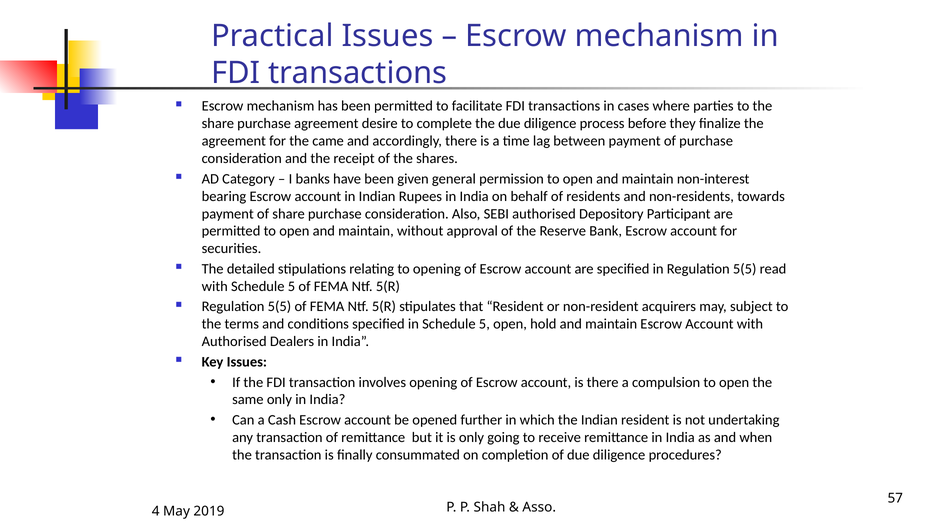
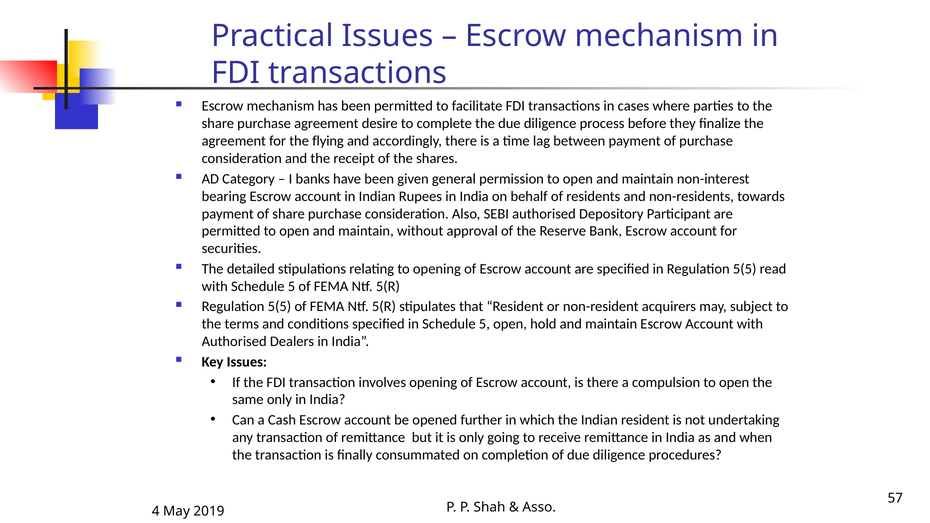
came: came -> flying
